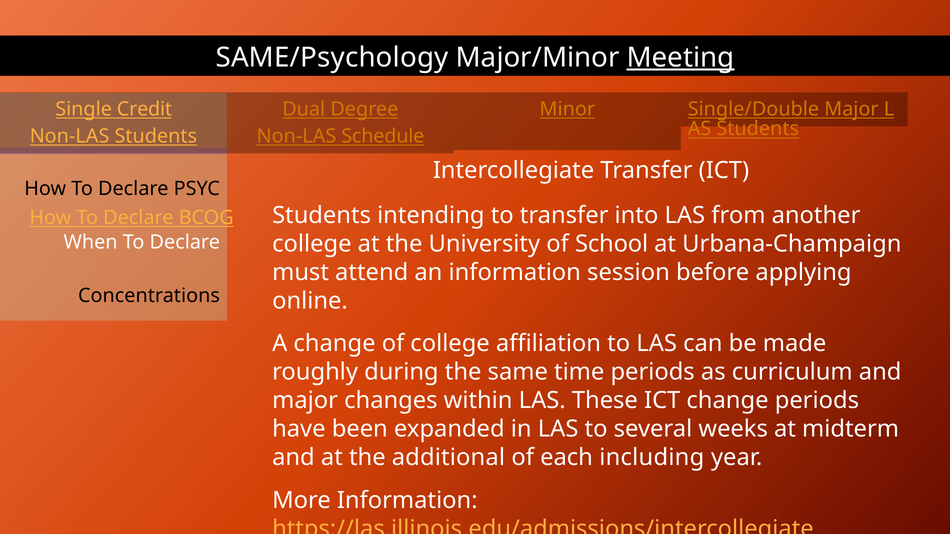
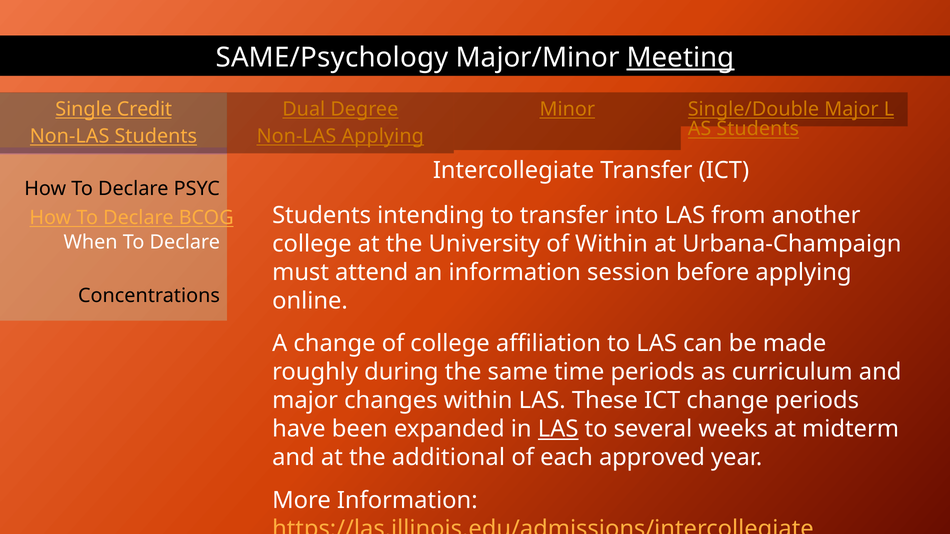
Non-LAS Schedule: Schedule -> Applying
of School: School -> Within
LAS at (558, 429) underline: none -> present
including: including -> approved
